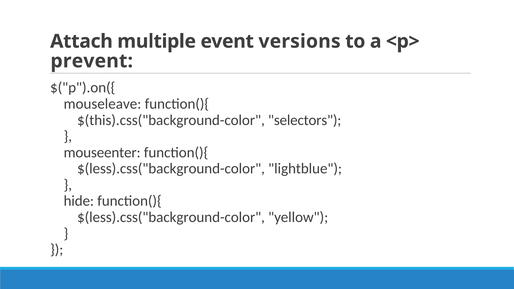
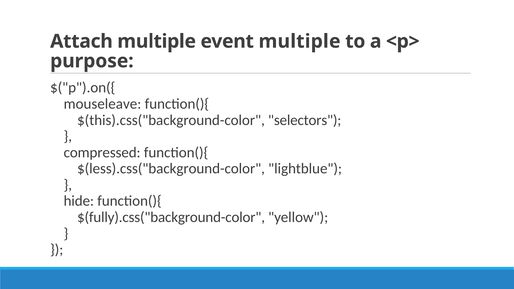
event versions: versions -> multiple
prevent: prevent -> purpose
mouseenter: mouseenter -> compressed
$(less).css("background-color at (171, 217): $(less).css("background-color -> $(fully).css("background-color
